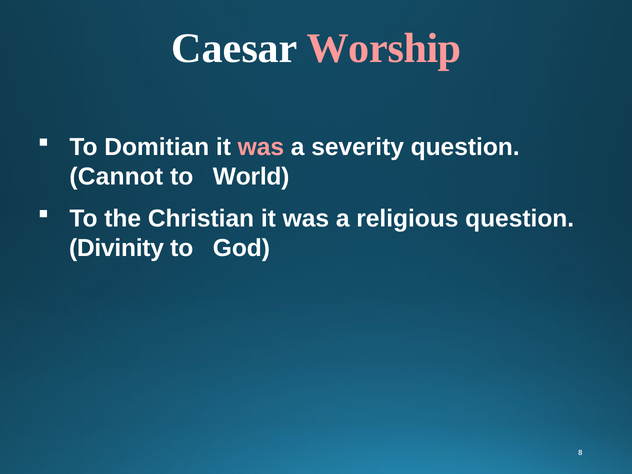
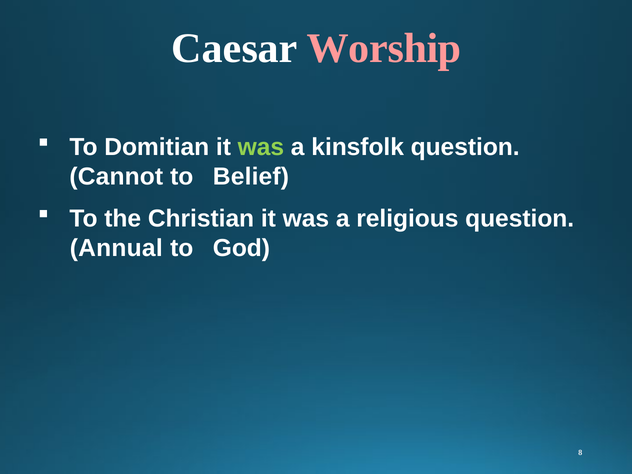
was at (261, 147) colour: pink -> light green
severity: severity -> kinsfolk
World: World -> Belief
Divinity: Divinity -> Annual
